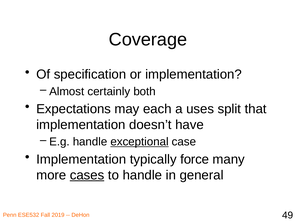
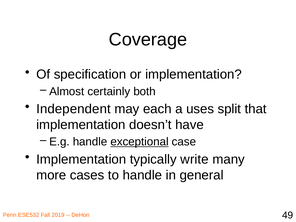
Expectations: Expectations -> Independent
force: force -> write
cases underline: present -> none
